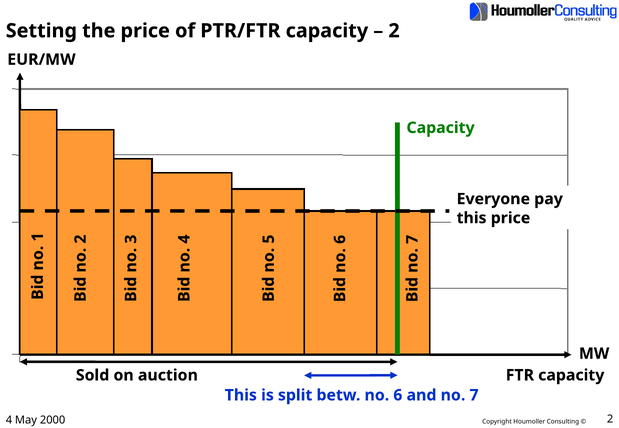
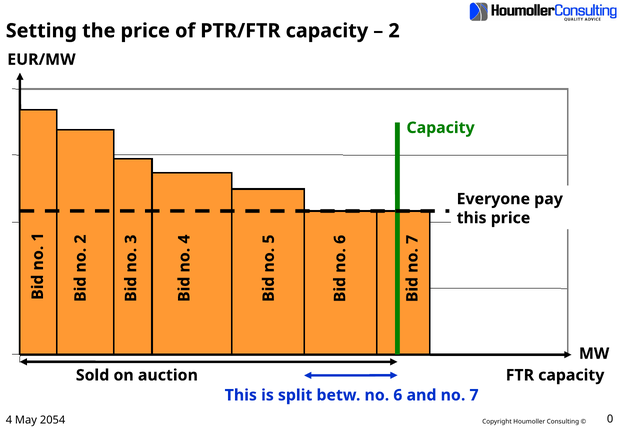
2000: 2000 -> 2054
2 at (610, 419): 2 -> 0
